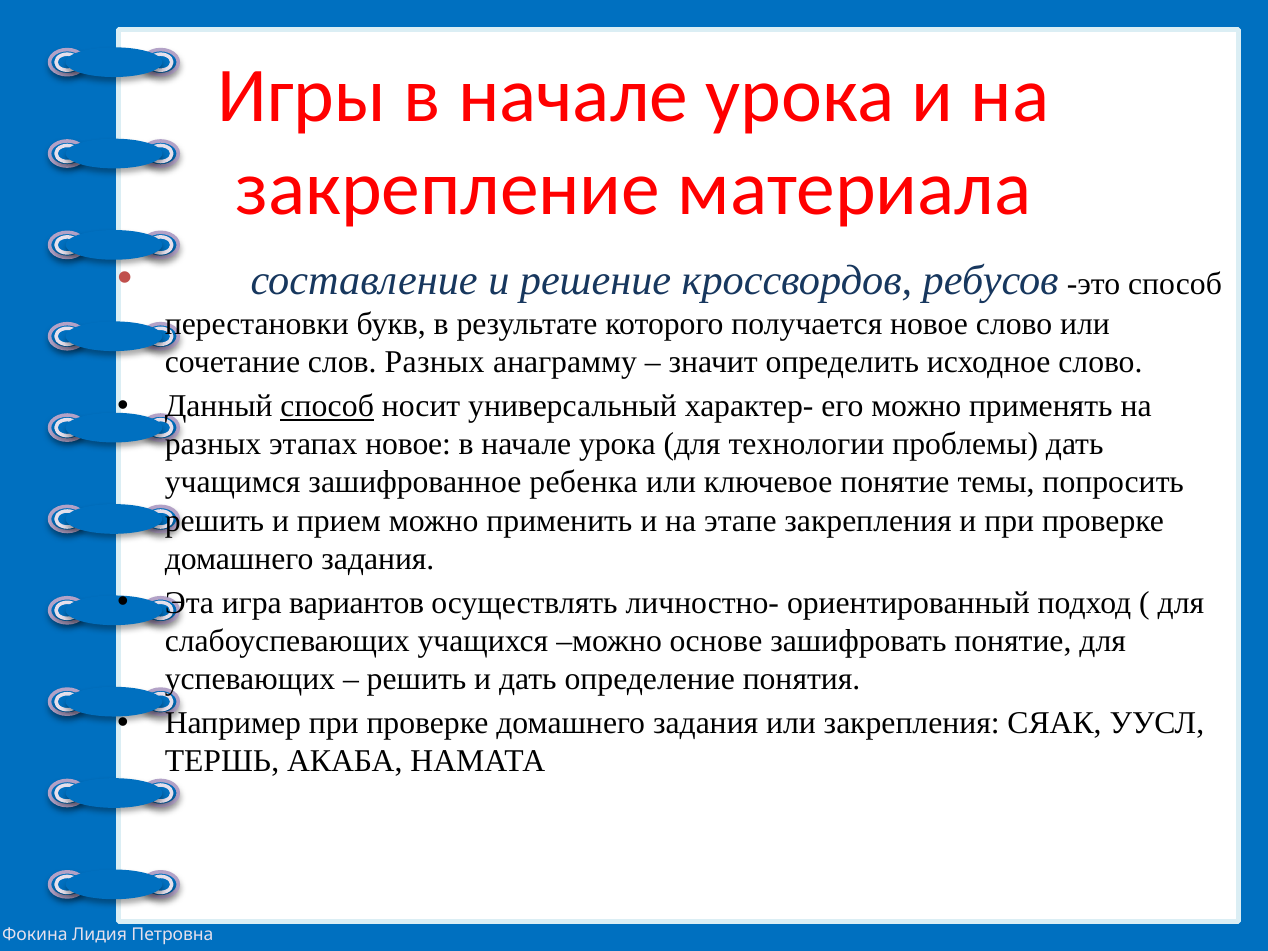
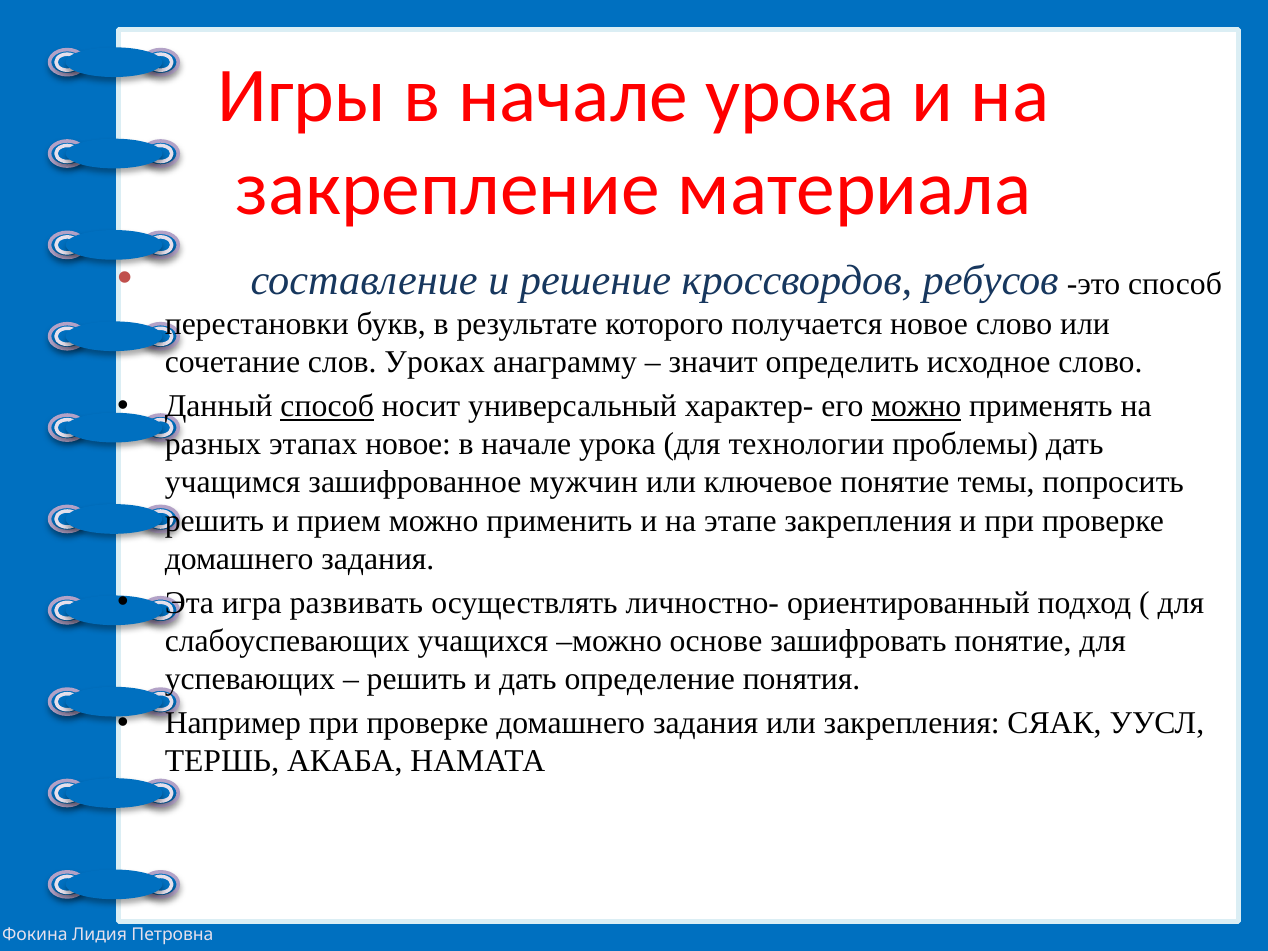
слов Разных: Разных -> Уроках
можно at (916, 406) underline: none -> present
ребенка: ребенка -> мужчин
вариантов: вариантов -> развивать
